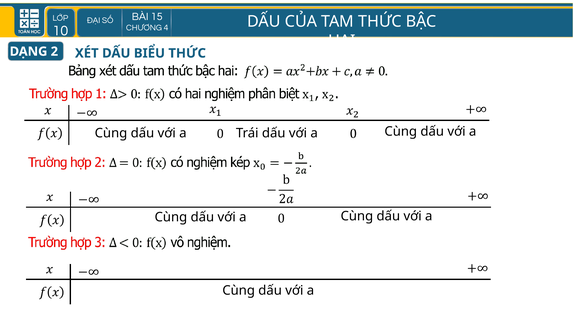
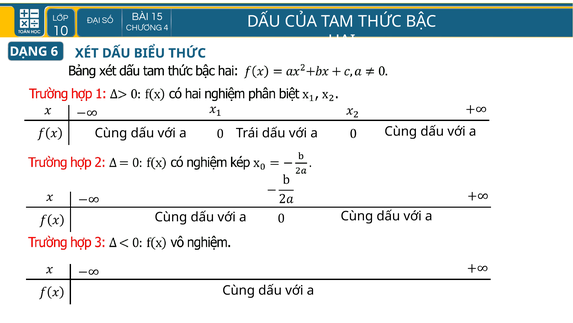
2: 2 -> 6
